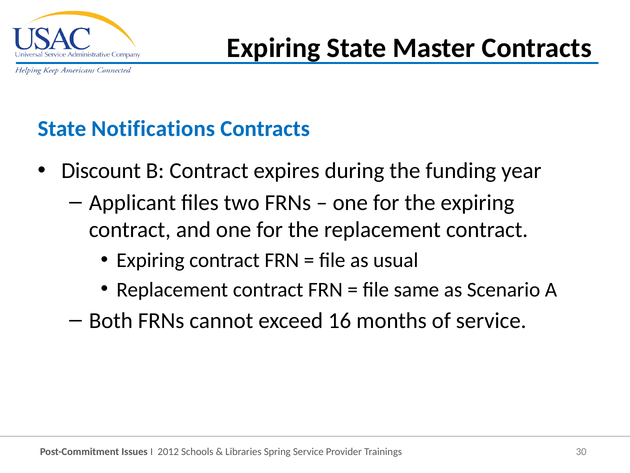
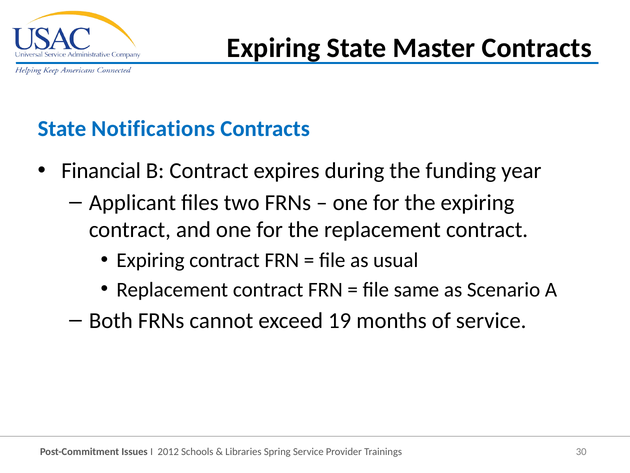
Discount: Discount -> Financial
16: 16 -> 19
